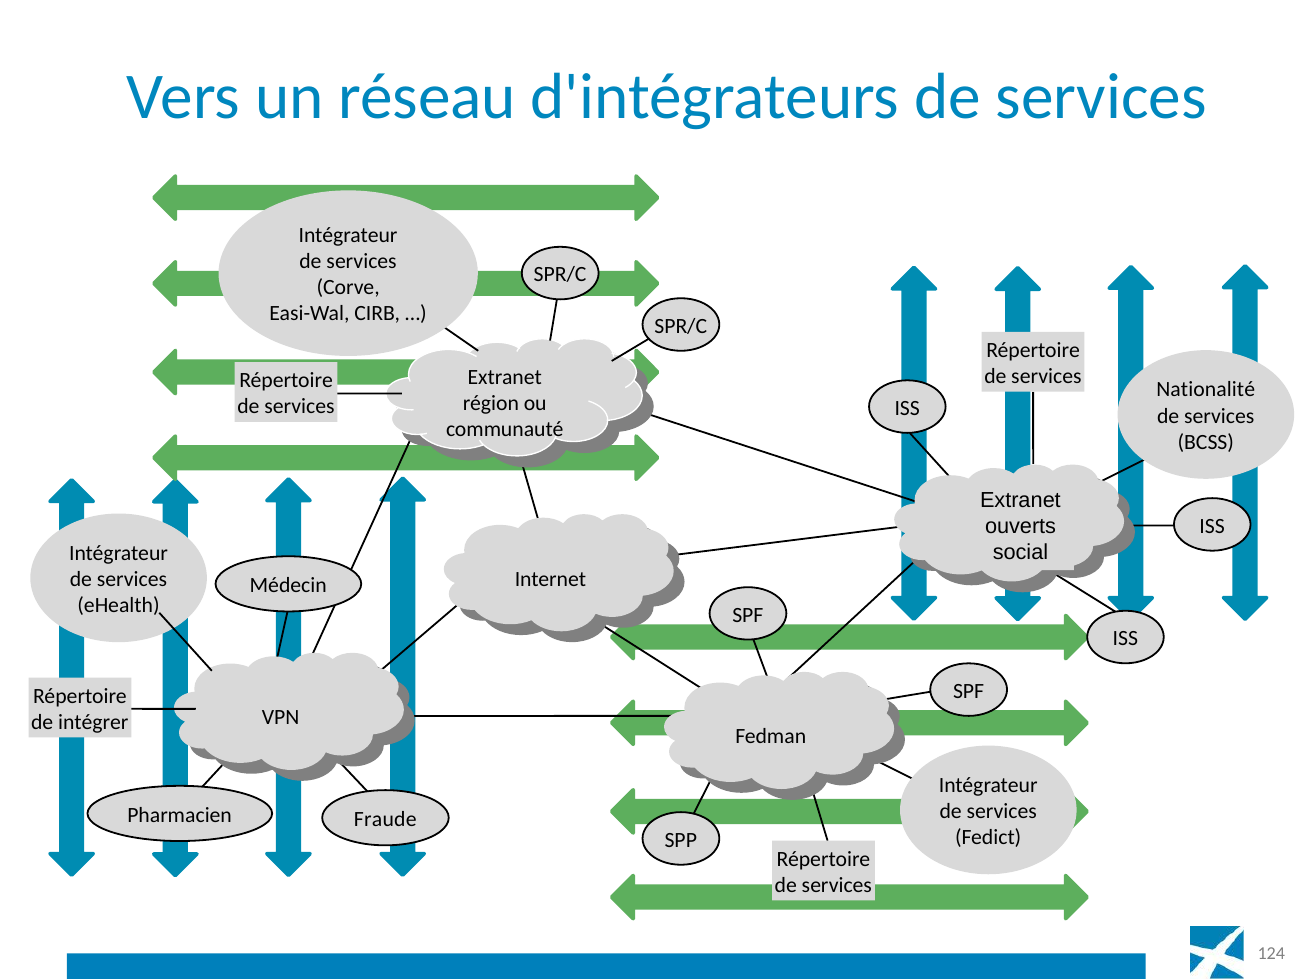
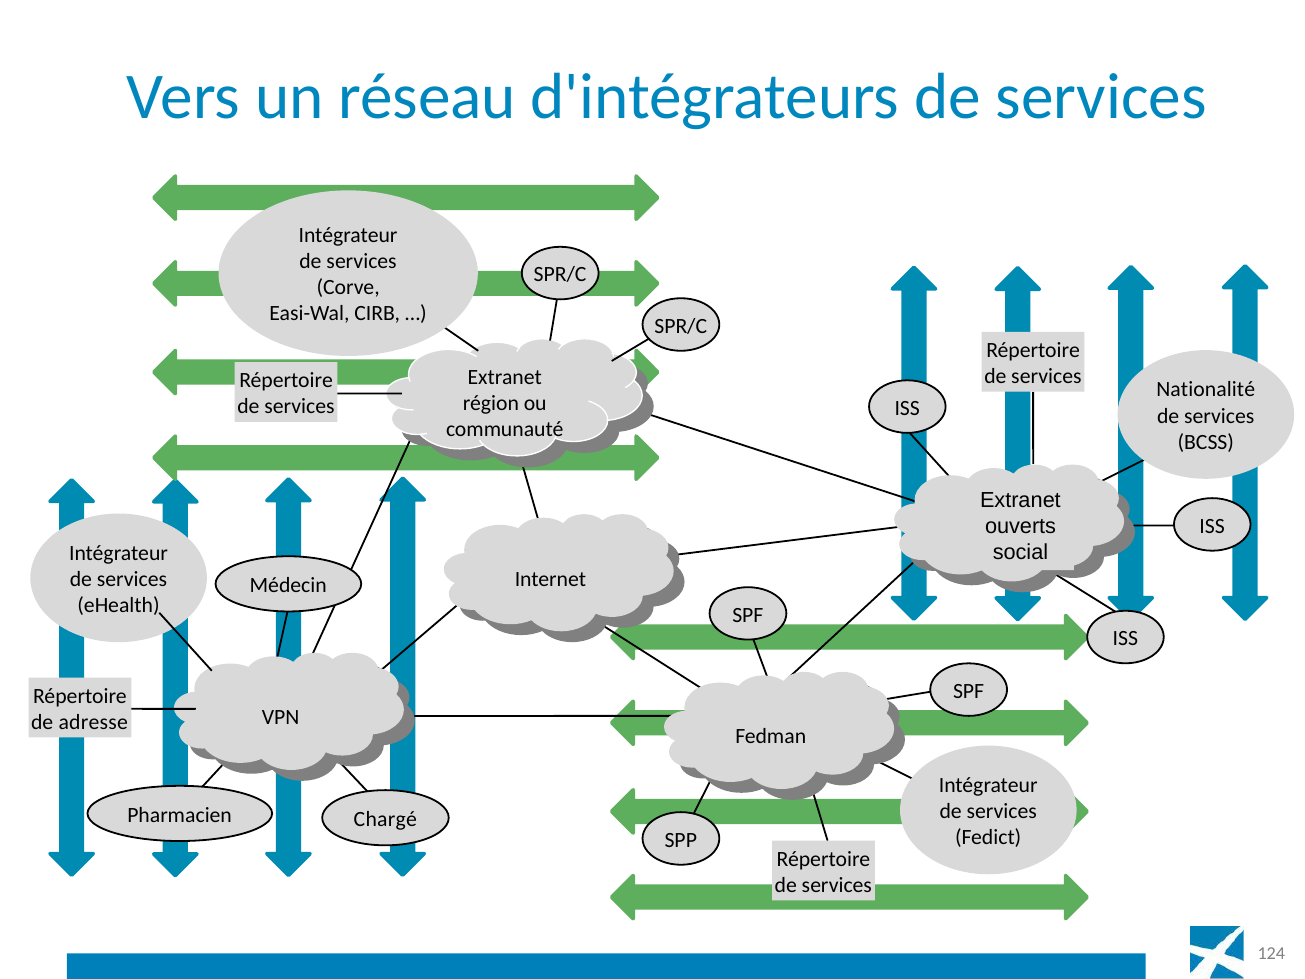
intégrer: intégrer -> adresse
Fraude: Fraude -> Chargé
